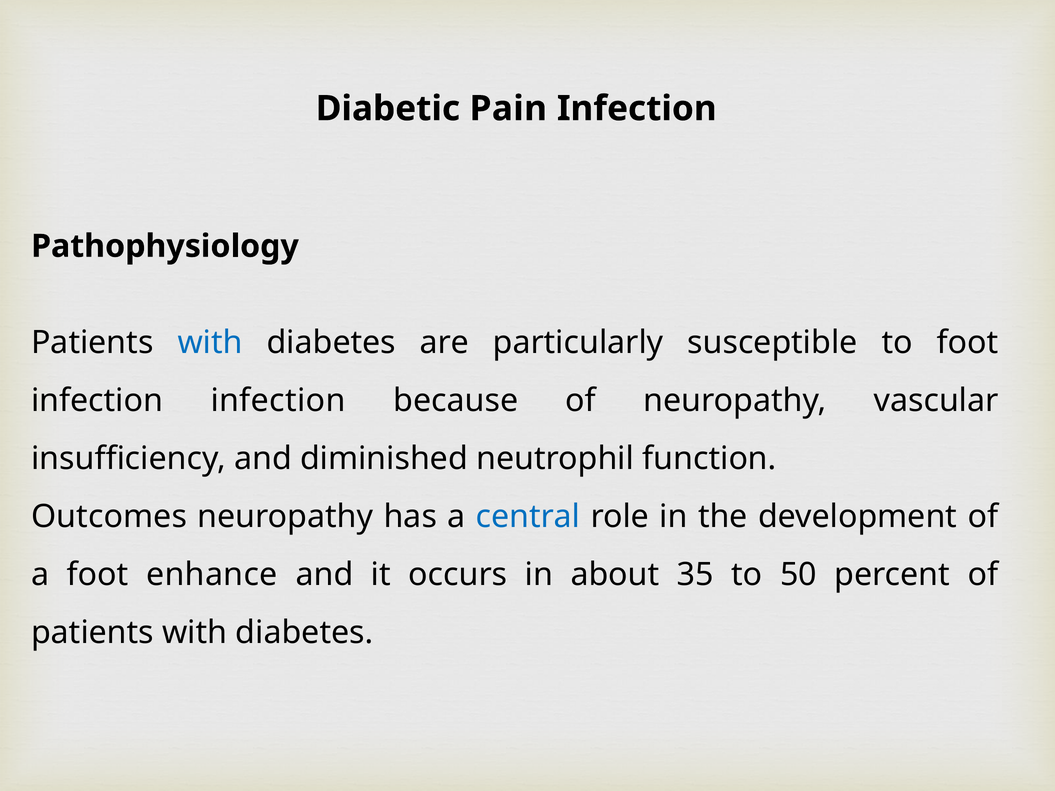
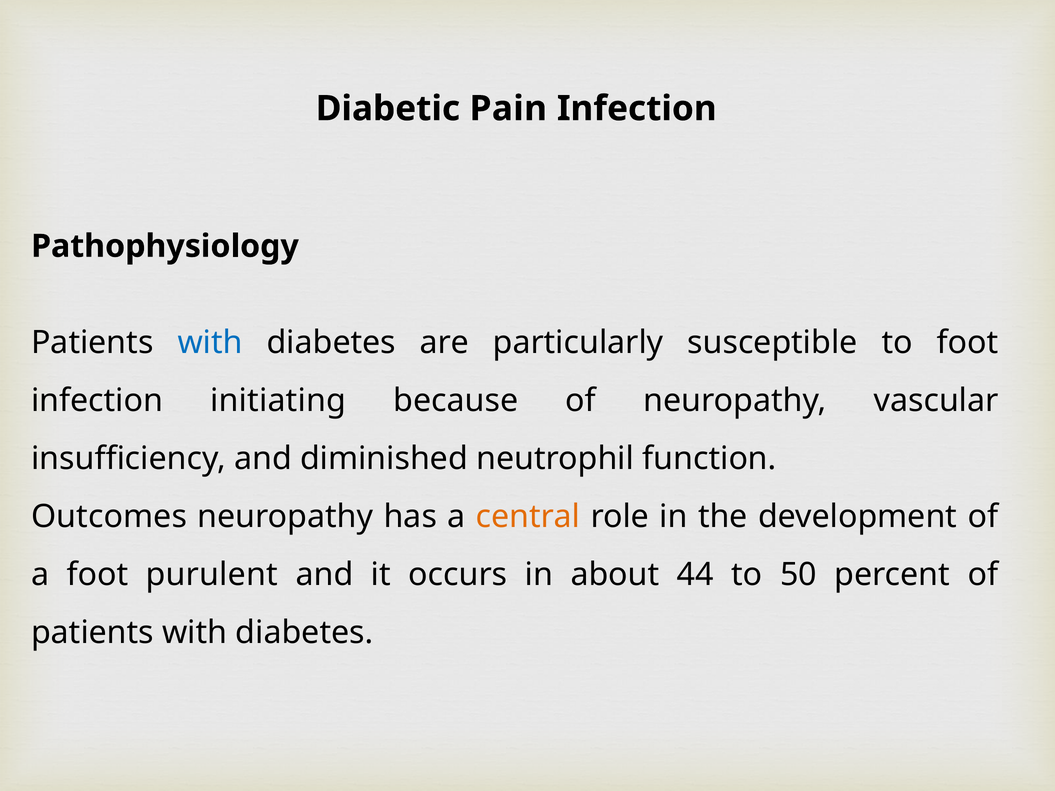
infection infection: infection -> initiating
central colour: blue -> orange
enhance: enhance -> purulent
35: 35 -> 44
